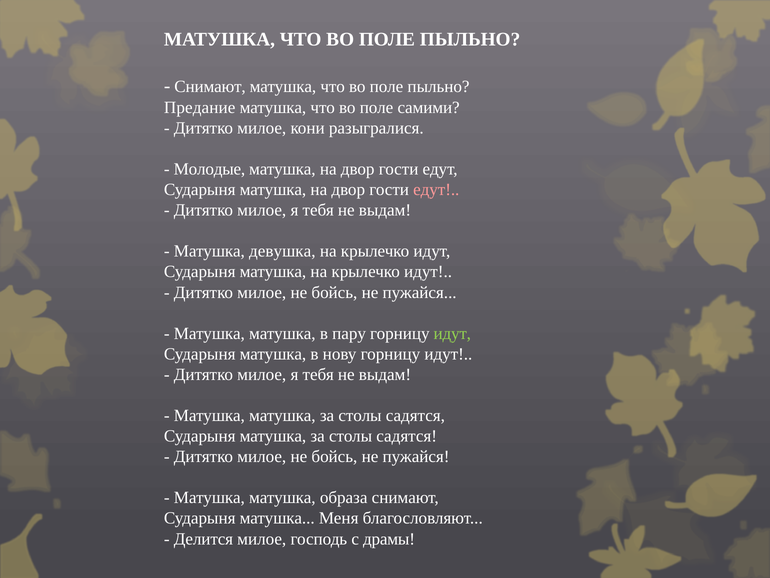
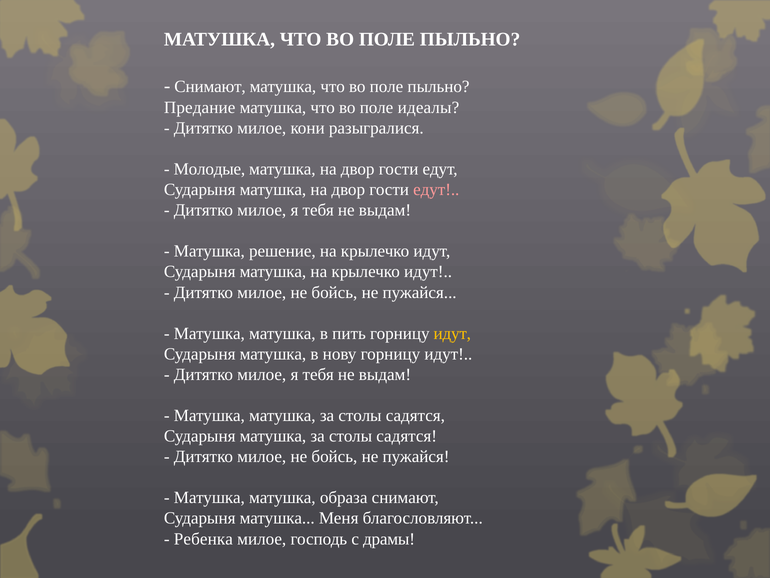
самими: самими -> идеалы
девушка: девушка -> решение
пару: пару -> пить
идут at (452, 333) colour: light green -> yellow
Делится: Делится -> Ребенка
